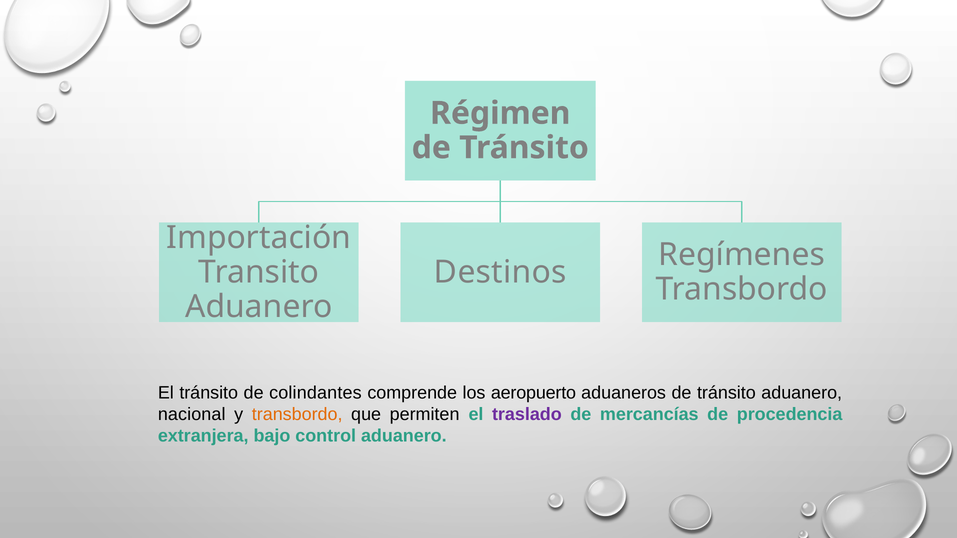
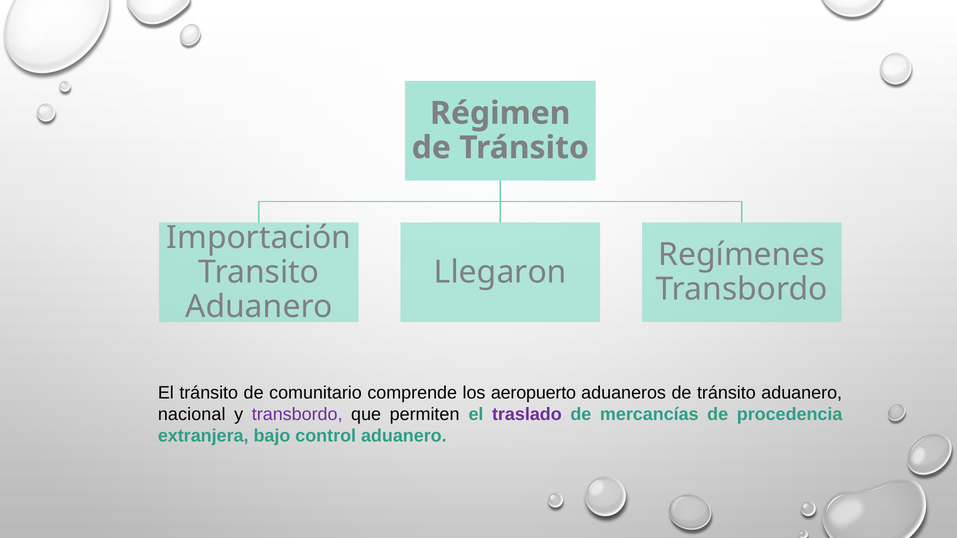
Destinos: Destinos -> Llegaron
colindantes: colindantes -> comunitario
transbordo at (297, 414) colour: orange -> purple
